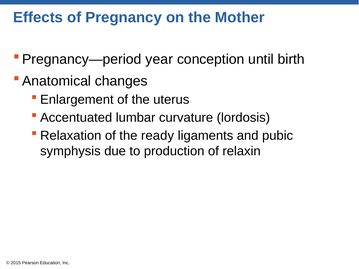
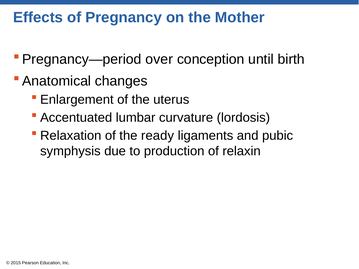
year: year -> over
